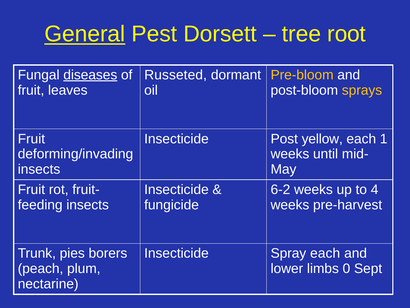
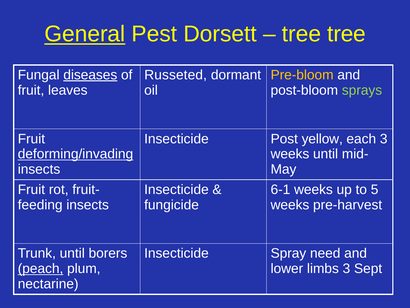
tree root: root -> tree
sprays colour: yellow -> light green
each 1: 1 -> 3
deforming/invading underline: none -> present
6-2: 6-2 -> 6-1
4: 4 -> 5
Trunk pies: pies -> until
Spray each: each -> need
peach underline: none -> present
limbs 0: 0 -> 3
